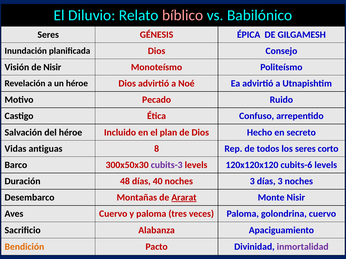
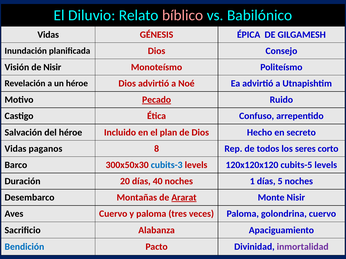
Seres at (48, 35): Seres -> Vidas
Pecado underline: none -> present
antiguas: antiguas -> paganos
cubits-3 colour: purple -> blue
cubits-6: cubits-6 -> cubits-5
48: 48 -> 20
noches 3: 3 -> 1
días 3: 3 -> 5
Bendición colour: orange -> blue
